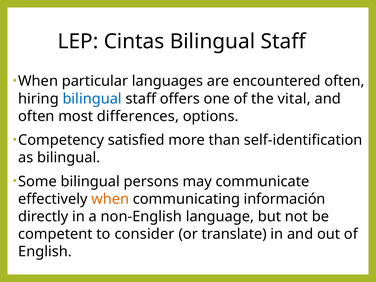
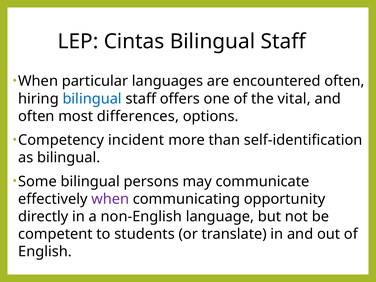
satisfied: satisfied -> incident
when at (110, 199) colour: orange -> purple
información: información -> opportunity
consider: consider -> students
